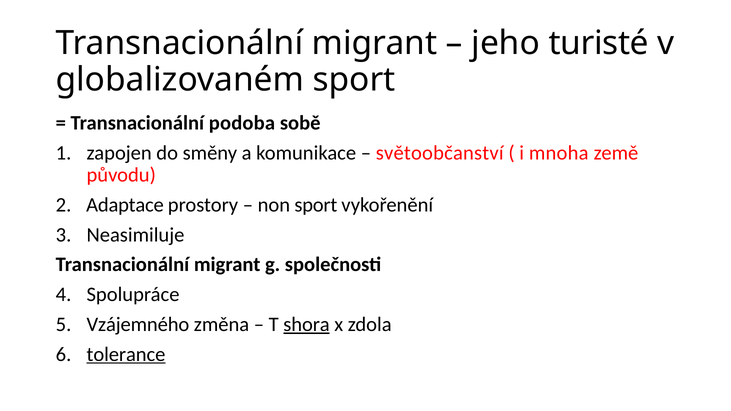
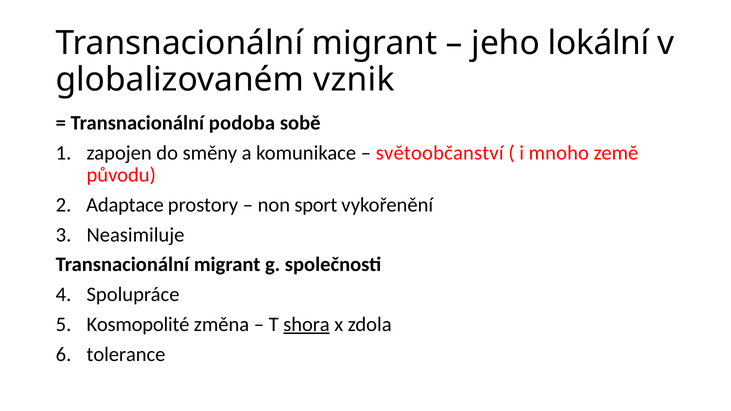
turisté: turisté -> lokální
globalizovaném sport: sport -> vznik
mnoha: mnoha -> mnoho
Vzájemného: Vzájemného -> Kosmopolité
tolerance underline: present -> none
